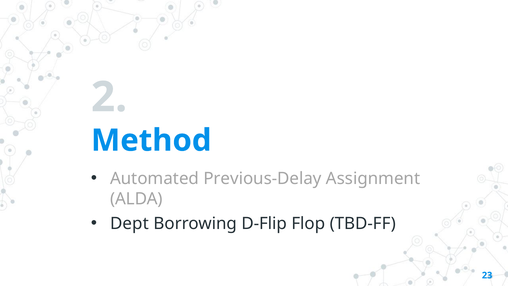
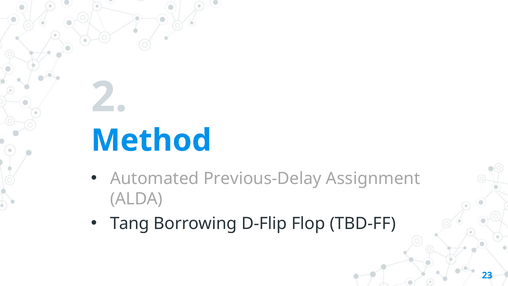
Dept: Dept -> Tang
